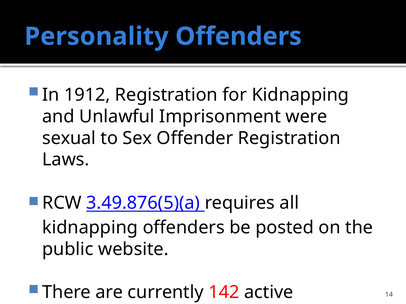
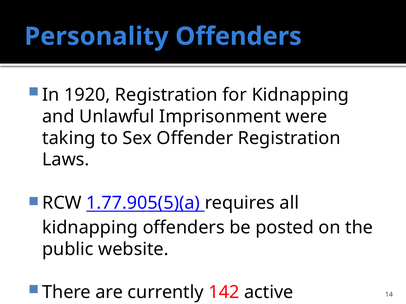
1912: 1912 -> 1920
sexual: sexual -> taking
3.49.876(5)(a: 3.49.876(5)(a -> 1.77.905(5)(a
